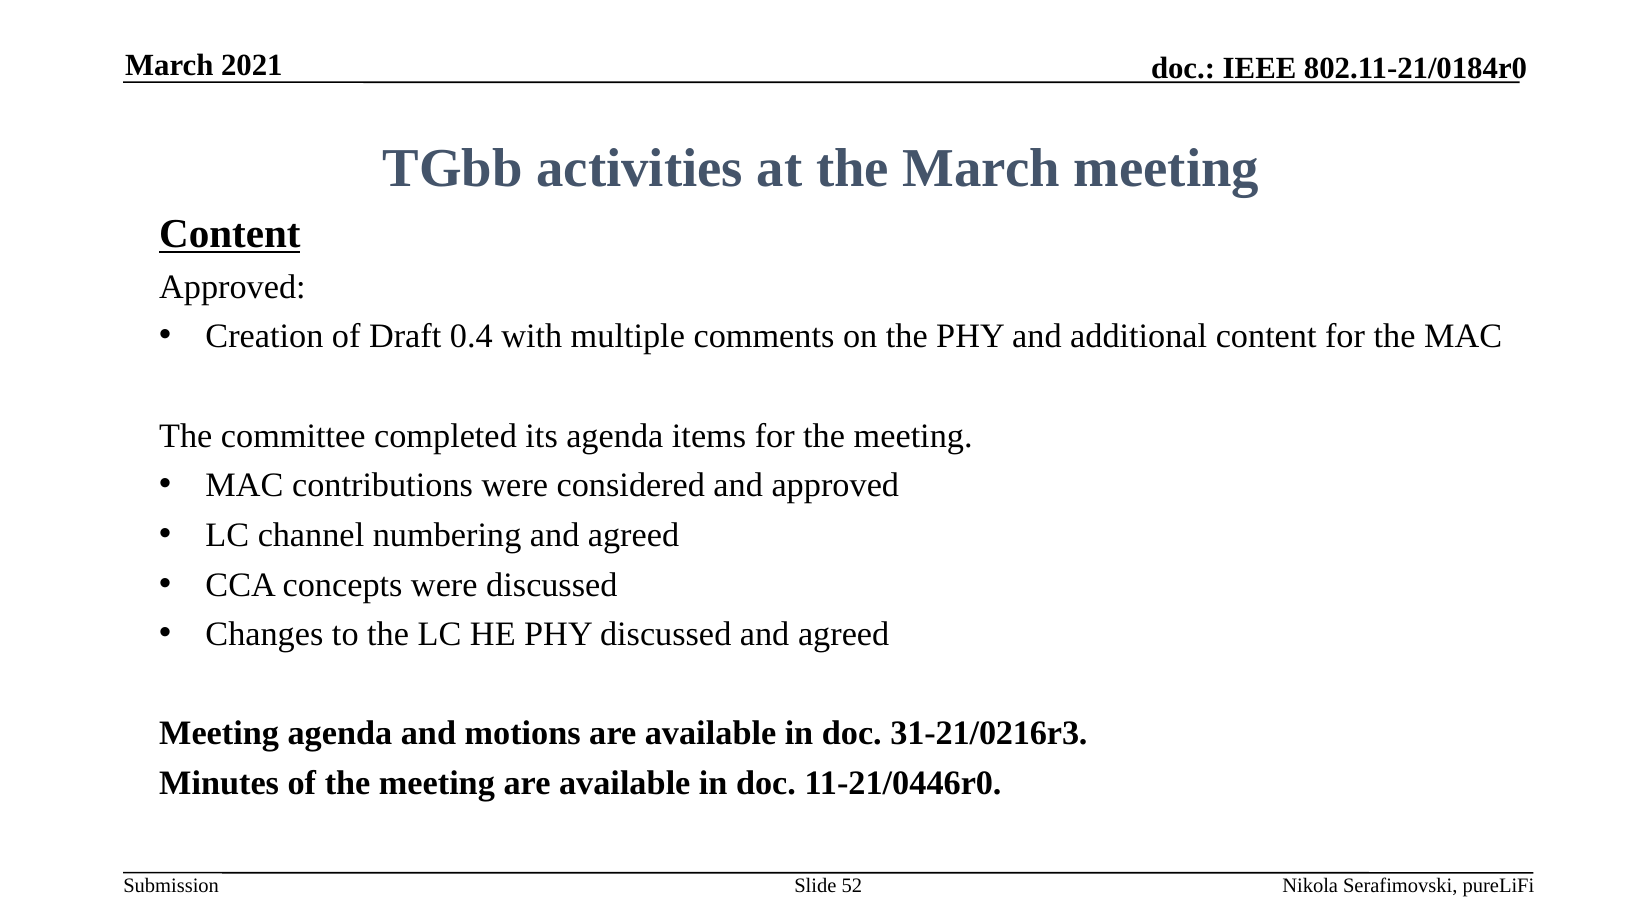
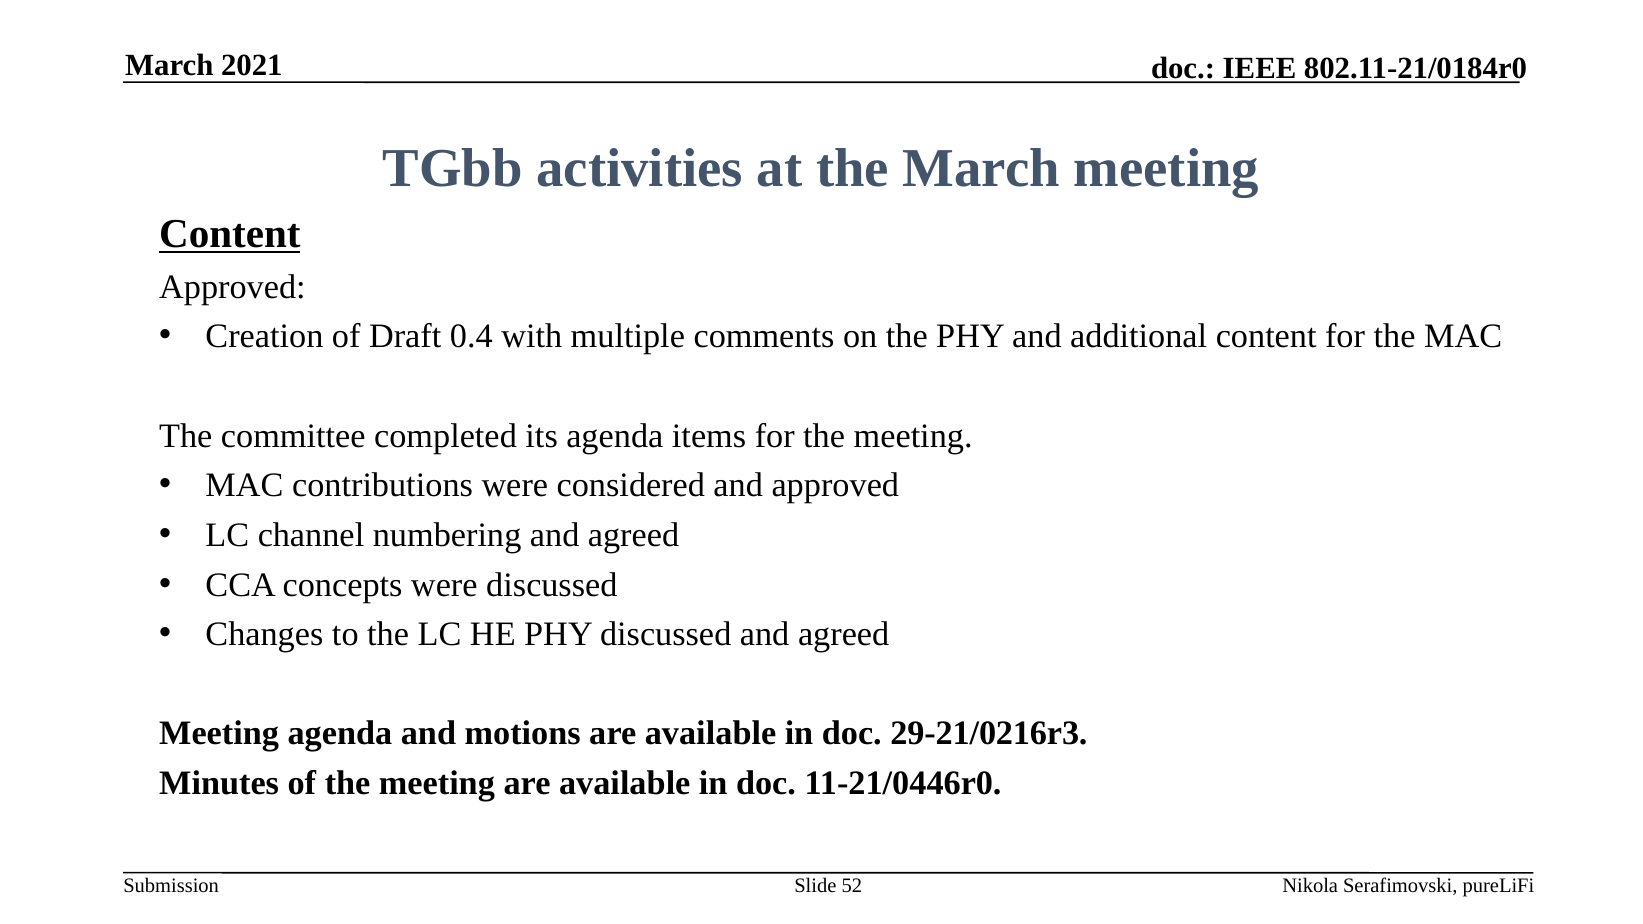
31-21/0216r3: 31-21/0216r3 -> 29-21/0216r3
